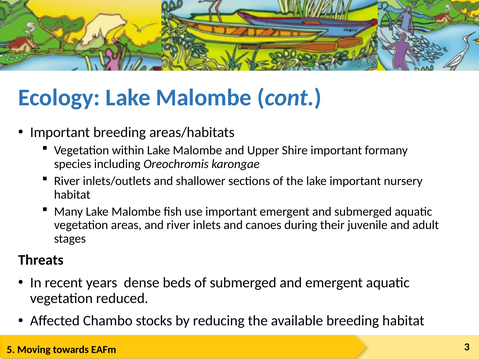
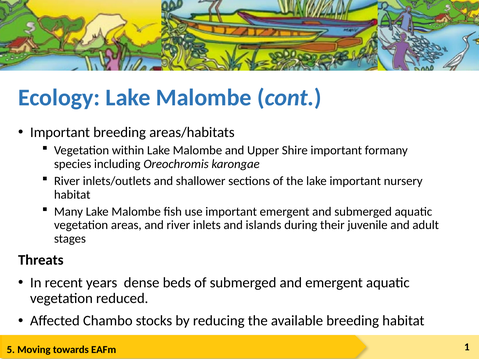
canoes: canoes -> islands
3: 3 -> 1
